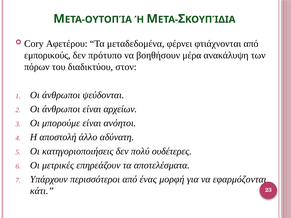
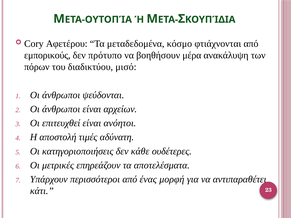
φέρνει: φέρνει -> κόσμο
στον: στον -> μισό
μπορούμε: μπορούμε -> επιτευχθεί
άλλο: άλλο -> τιμές
πολύ: πολύ -> κάθε
εφαρμόζονται: εφαρμόζονται -> αντιπαραθέτει
